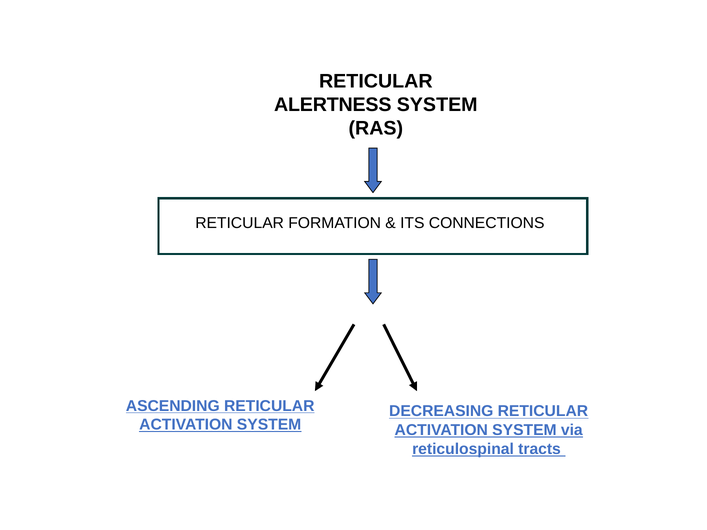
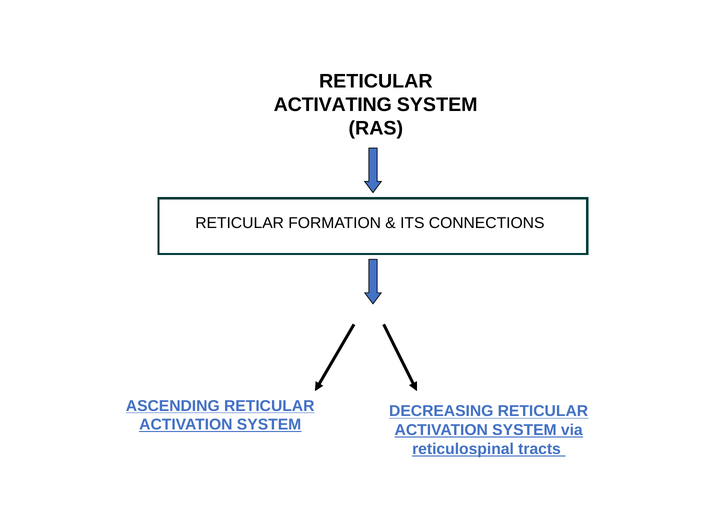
ALERTNESS: ALERTNESS -> ACTIVATING
